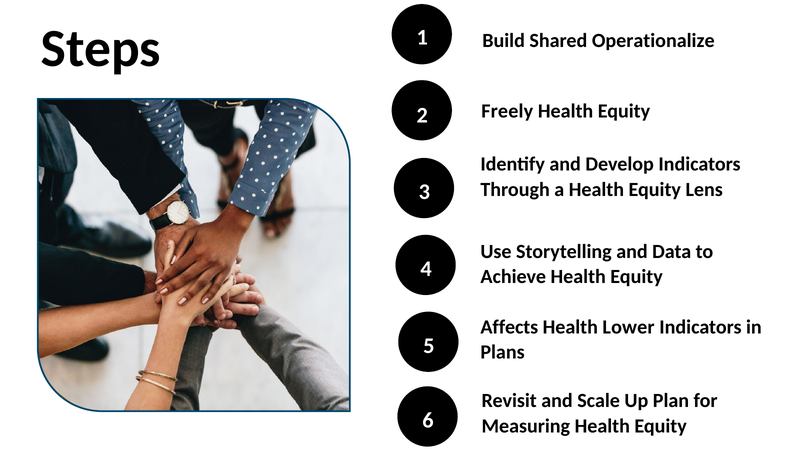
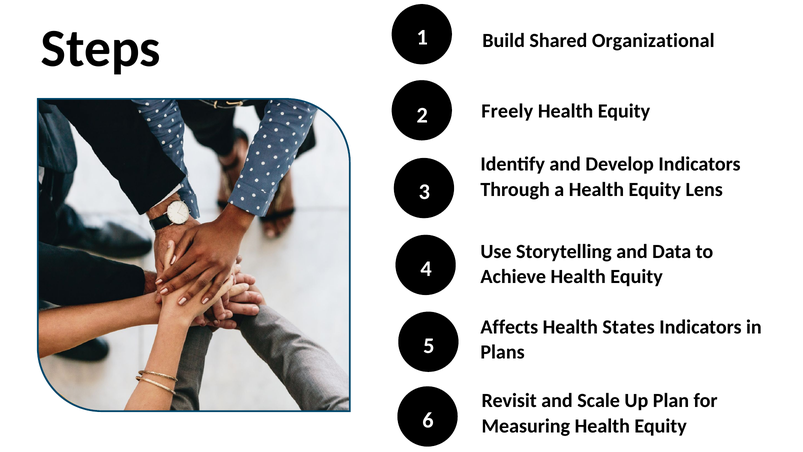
Operationalize: Operationalize -> Organizational
Lower: Lower -> States
